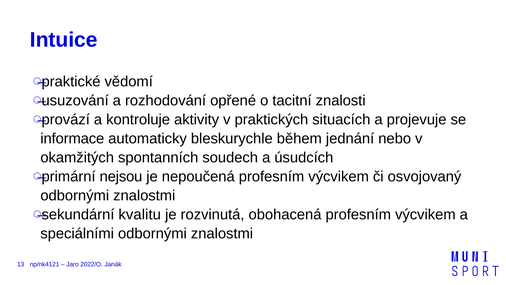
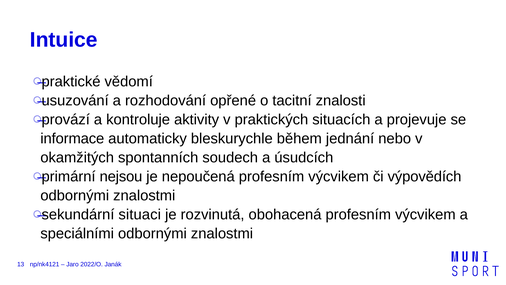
osvojovaný: osvojovaný -> výpovědích
kvalitu: kvalitu -> situaci
